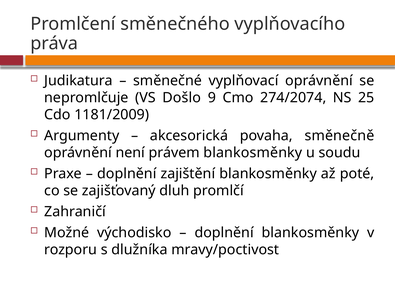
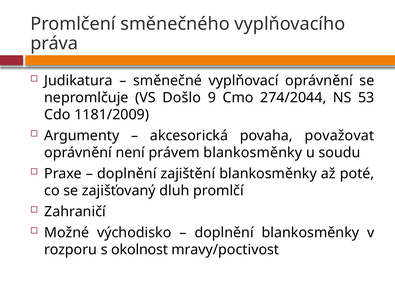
274/2074: 274/2074 -> 274/2044
25: 25 -> 53
směnečně: směnečně -> považovat
dlužníka: dlužníka -> okolnost
